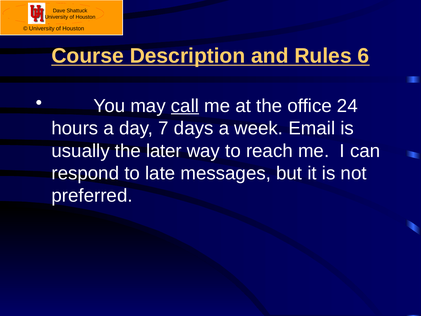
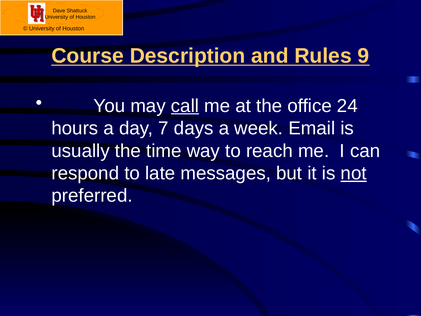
6: 6 -> 9
later: later -> time
not underline: none -> present
